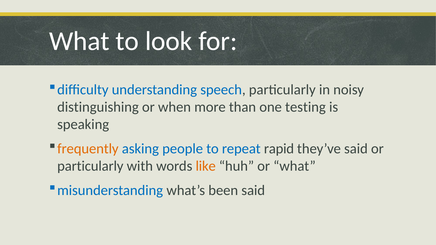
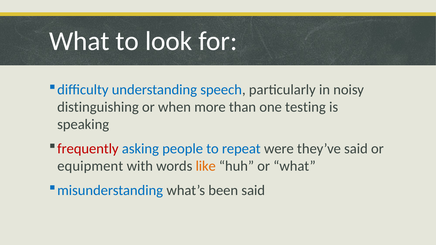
frequently colour: orange -> red
rapid: rapid -> were
particularly at (90, 166): particularly -> equipment
